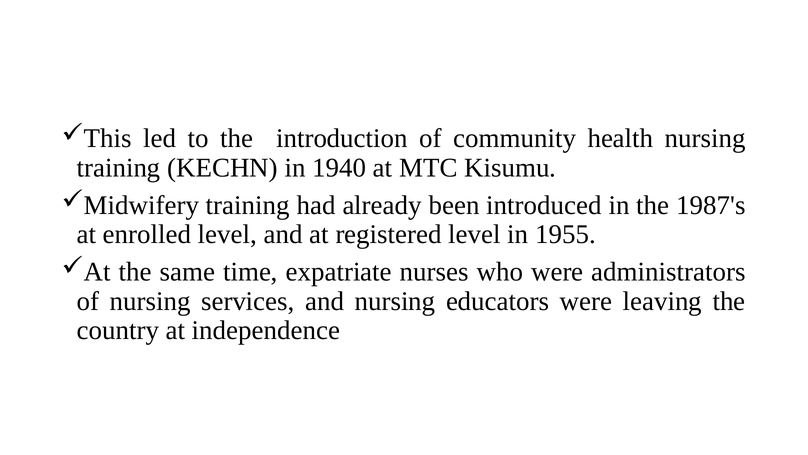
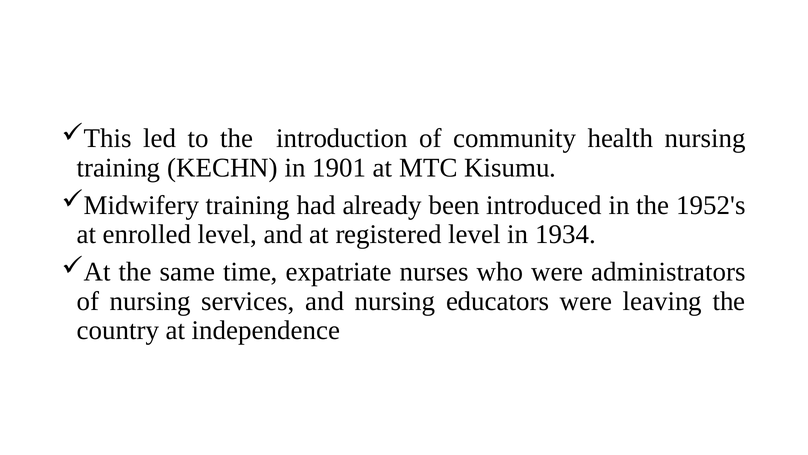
1940: 1940 -> 1901
1987's: 1987's -> 1952's
1955: 1955 -> 1934
